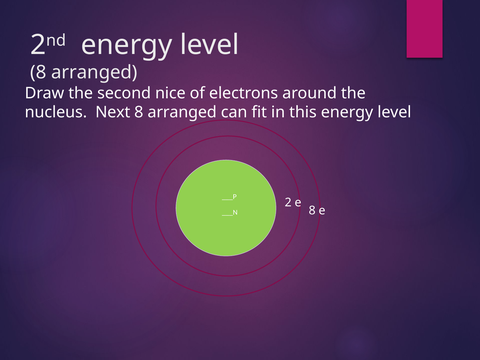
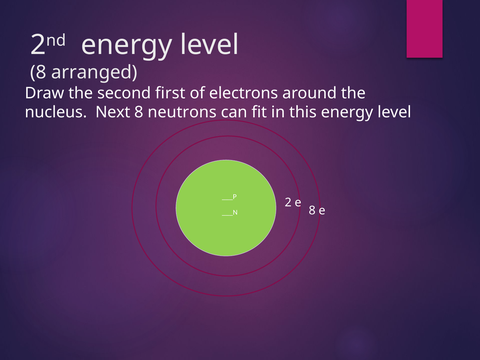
nice: nice -> first
arranged at (182, 112): arranged -> neutrons
